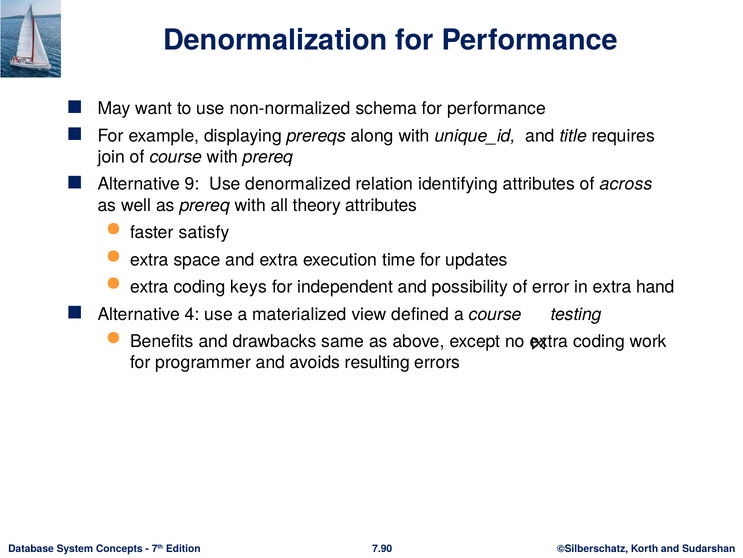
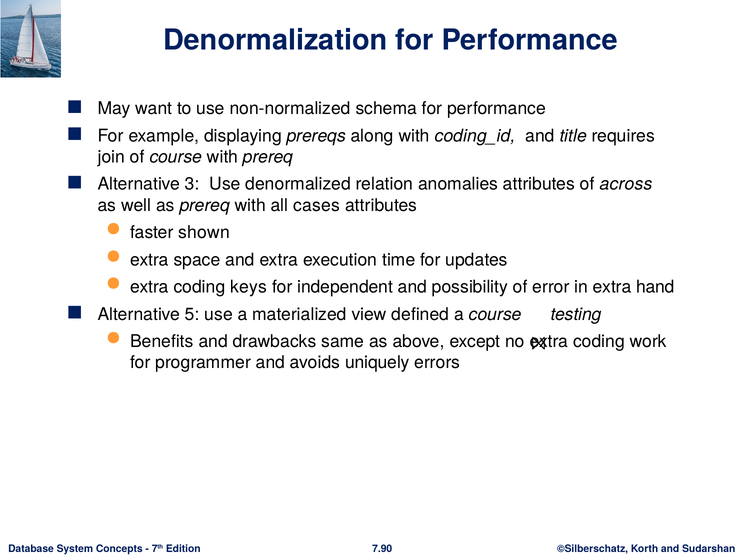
unique_id: unique_id -> coding_id
9: 9 -> 3
identifying: identifying -> anomalies
theory: theory -> cases
satisfy: satisfy -> shown
4: 4 -> 5
resulting: resulting -> uniquely
